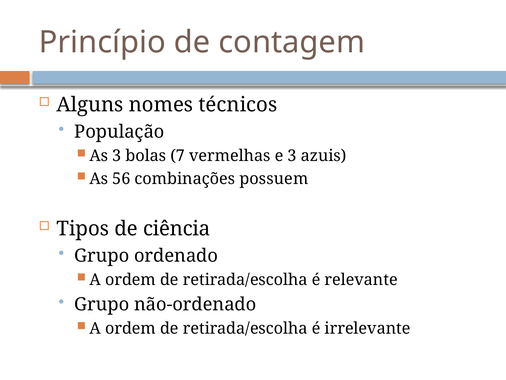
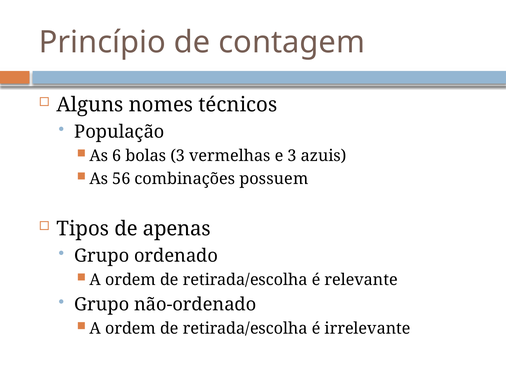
As 3: 3 -> 6
bolas 7: 7 -> 3
ciência: ciência -> apenas
